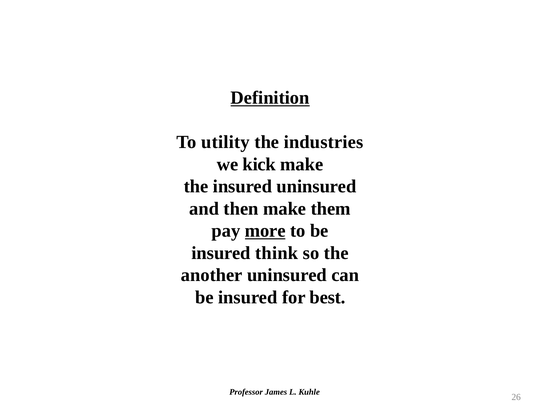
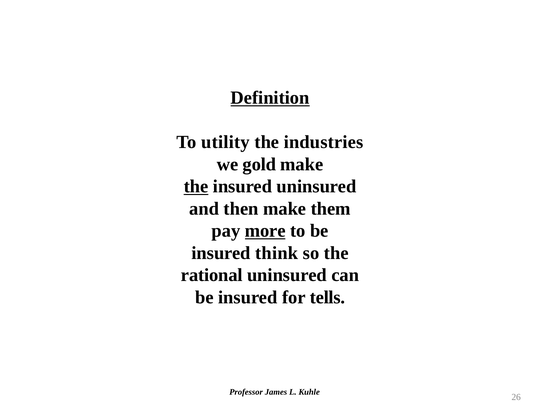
kick: kick -> gold
the at (196, 186) underline: none -> present
another: another -> rational
best: best -> tells
